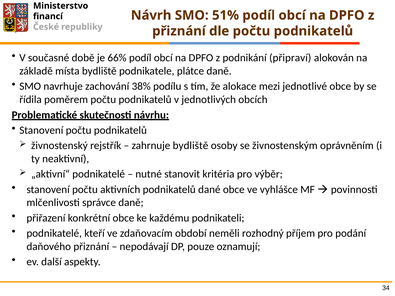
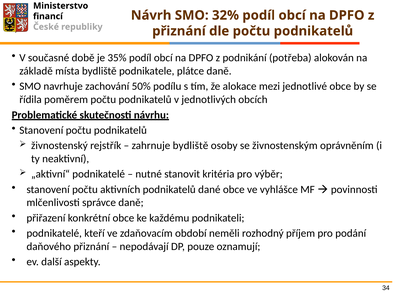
51%: 51% -> 32%
66%: 66% -> 35%
připraví: připraví -> potřeba
38%: 38% -> 50%
